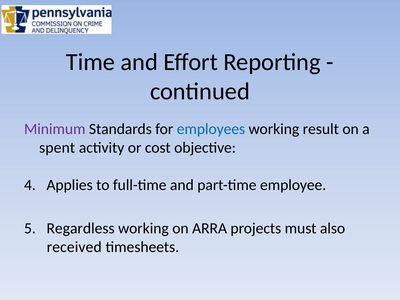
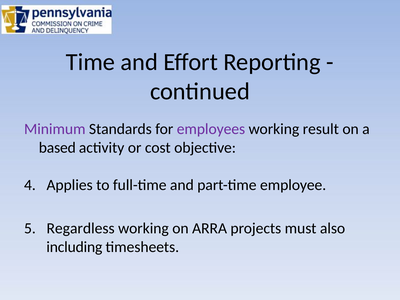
employees colour: blue -> purple
spent: spent -> based
received: received -> including
